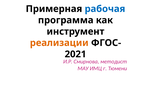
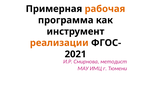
рабочая colour: blue -> orange
